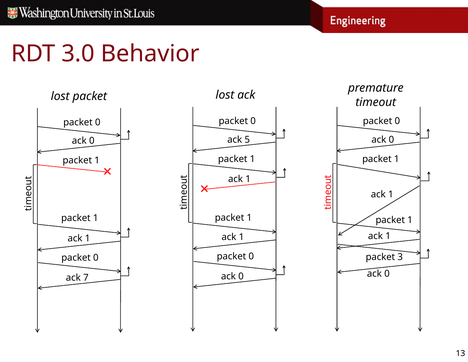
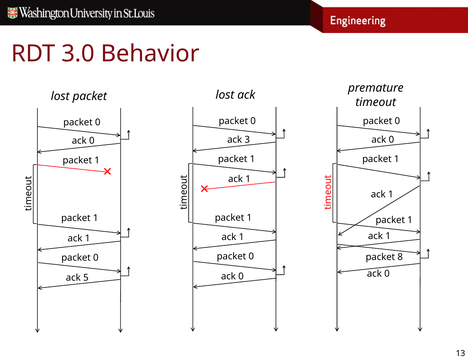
5: 5 -> 3
3: 3 -> 8
7: 7 -> 5
